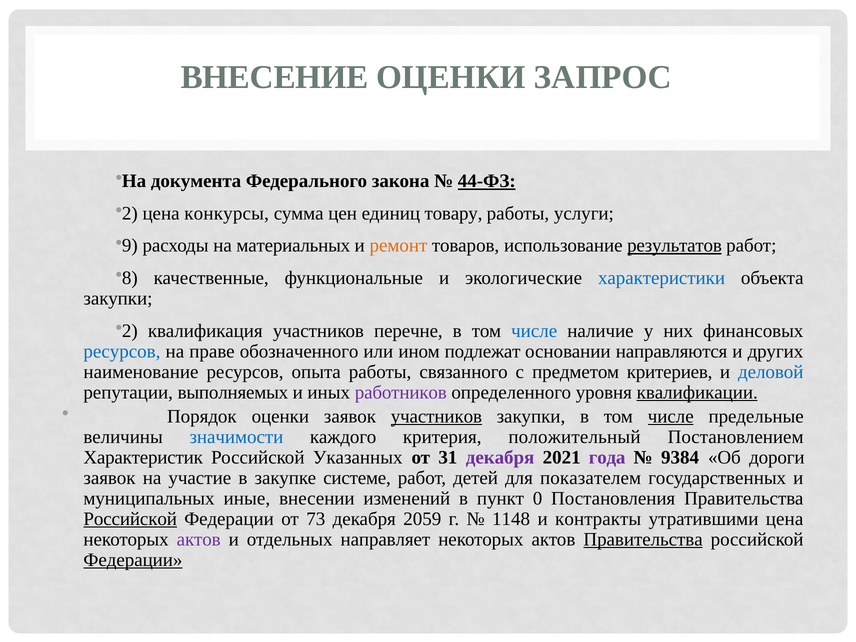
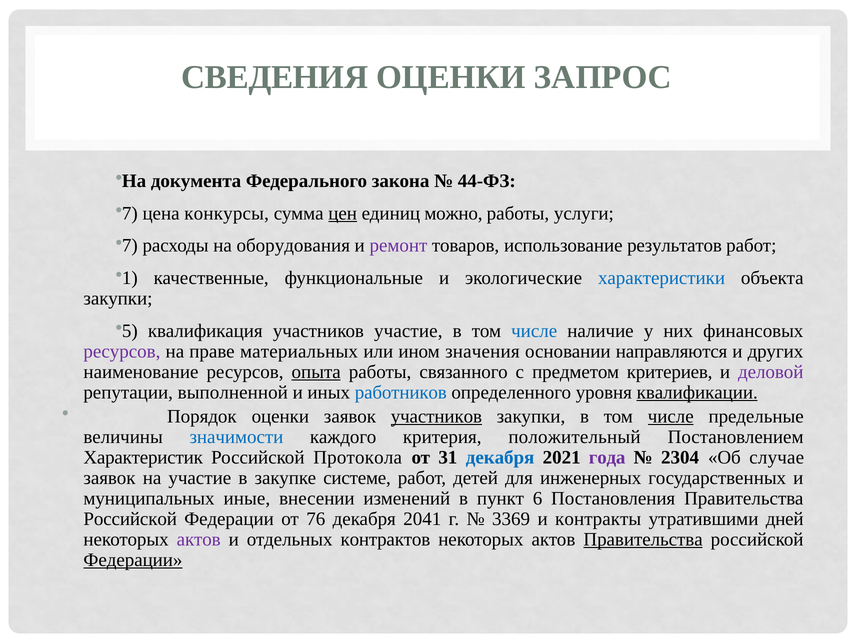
ВНЕСЕНИЕ: ВНЕСЕНИЕ -> СВЕДЕНИЯ
44-ФЗ underline: present -> none
2 at (130, 213): 2 -> 7
цен underline: none -> present
товару: товару -> можно
9 at (130, 246): 9 -> 7
материальных: материальных -> оборудования
ремонт colour: orange -> purple
результатов underline: present -> none
8: 8 -> 1
2 at (130, 331): 2 -> 5
участников перечне: перечне -> участие
ресурсов at (122, 351) colour: blue -> purple
обозначенного: обозначенного -> материальных
подлежат: подлежат -> значения
опыта underline: none -> present
деловой colour: blue -> purple
выполняемых: выполняемых -> выполненной
работников colour: purple -> blue
Указанных: Указанных -> Протокола
декабря at (500, 457) colour: purple -> blue
9384: 9384 -> 2304
дороги: дороги -> случае
показателем: показателем -> инженерных
0: 0 -> 6
Российской at (130, 519) underline: present -> none
73: 73 -> 76
2059: 2059 -> 2041
1148: 1148 -> 3369
утратившими цена: цена -> дней
направляет: направляет -> контрактов
